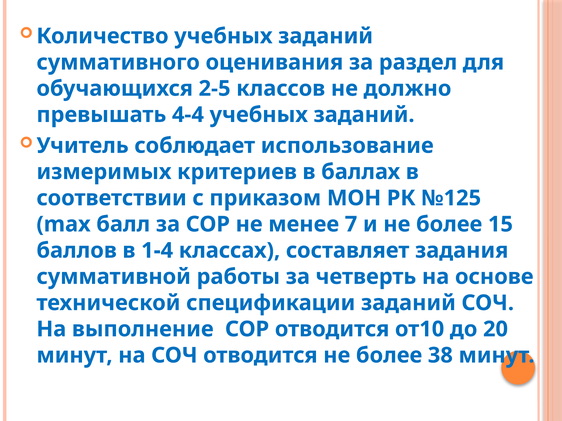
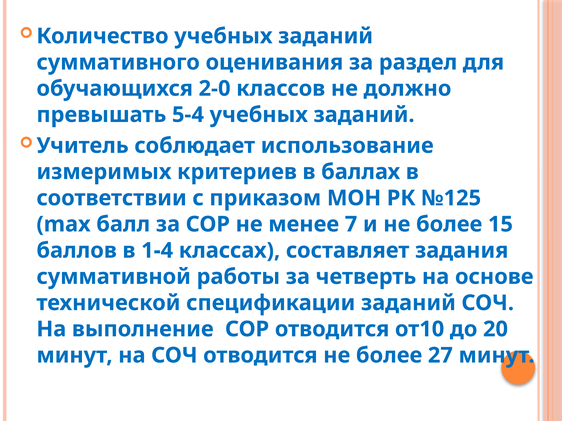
2-5: 2-5 -> 2-0
4-4: 4-4 -> 5-4
38: 38 -> 27
